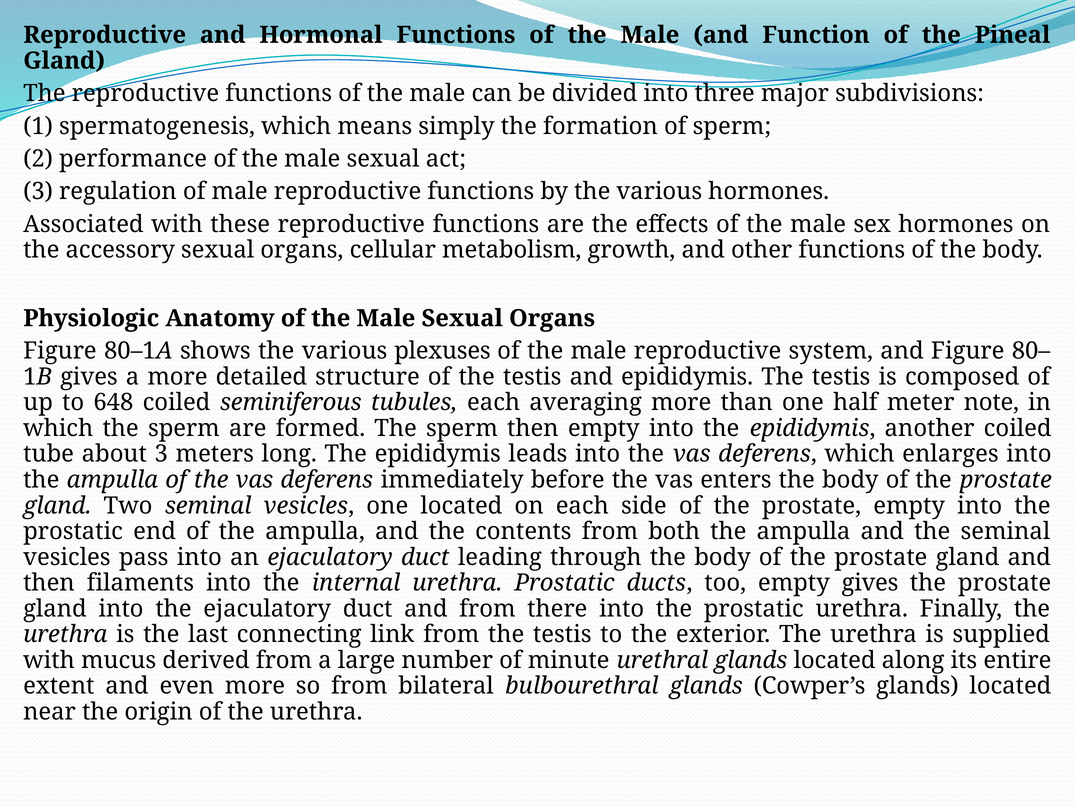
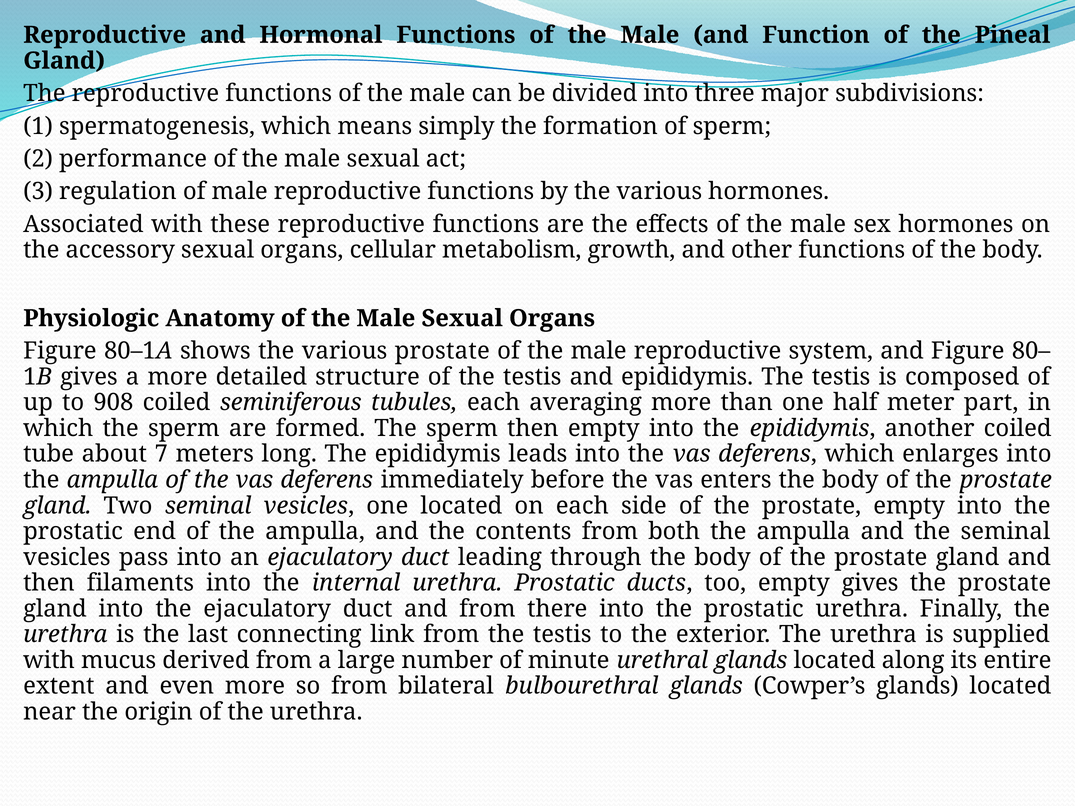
various plexuses: plexuses -> prostate
648: 648 -> 908
note: note -> part
about 3: 3 -> 7
